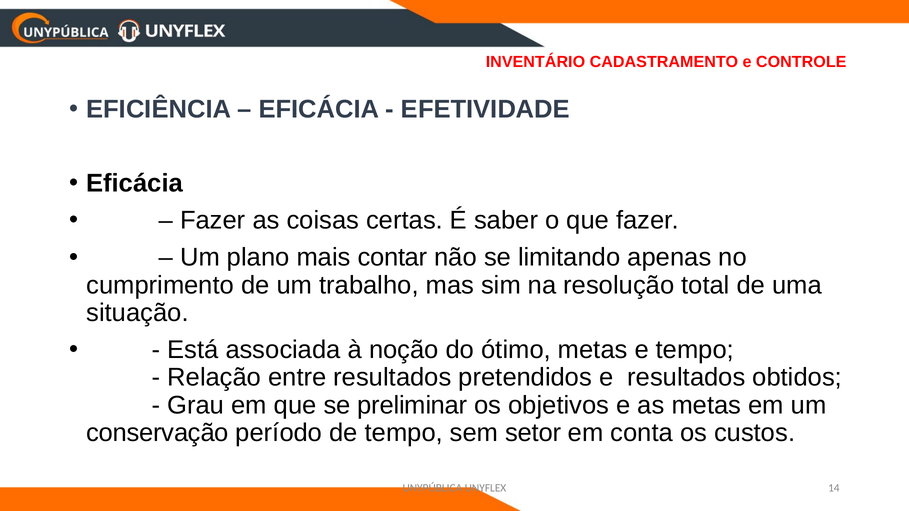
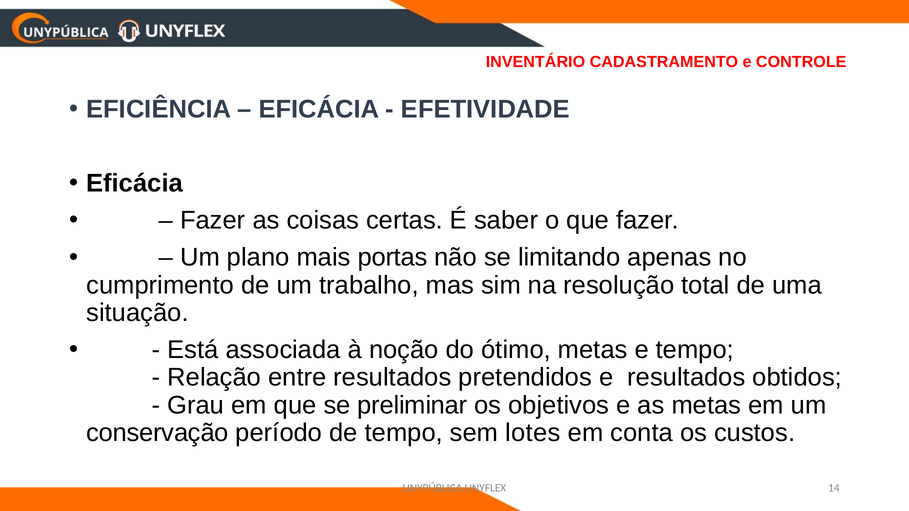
contar: contar -> portas
setor: setor -> lotes
